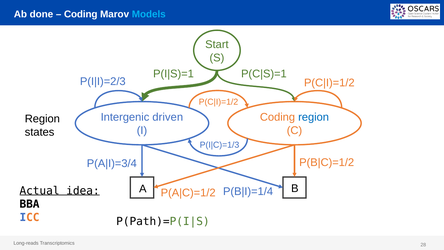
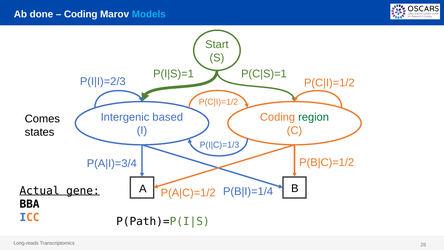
driven: driven -> based
region at (314, 117) colour: blue -> green
Region at (42, 119): Region -> Comes
idea: idea -> gene
